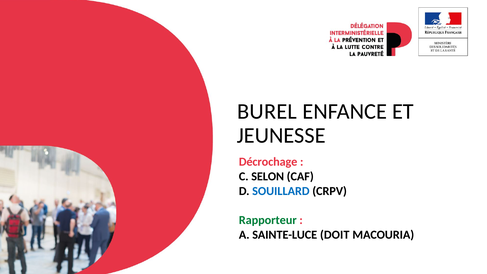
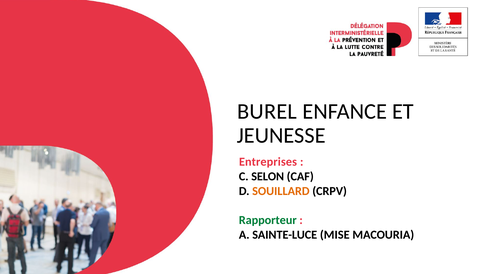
Décrochage: Décrochage -> Entreprises
SOUILLARD colour: blue -> orange
DOIT: DOIT -> MISE
